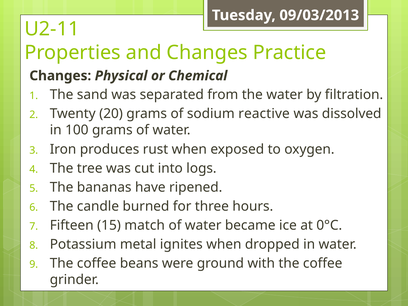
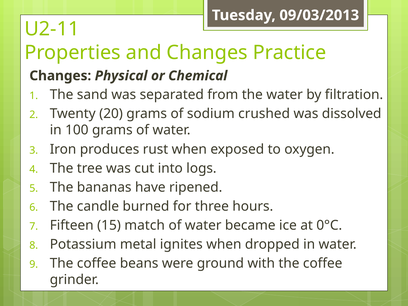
reactive: reactive -> crushed
